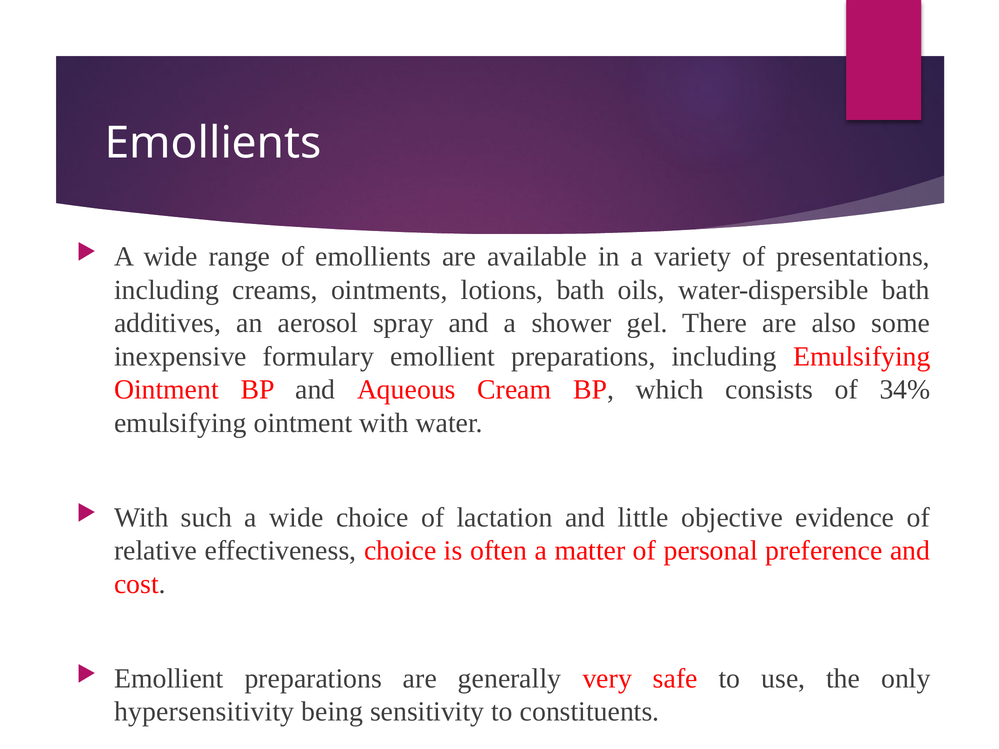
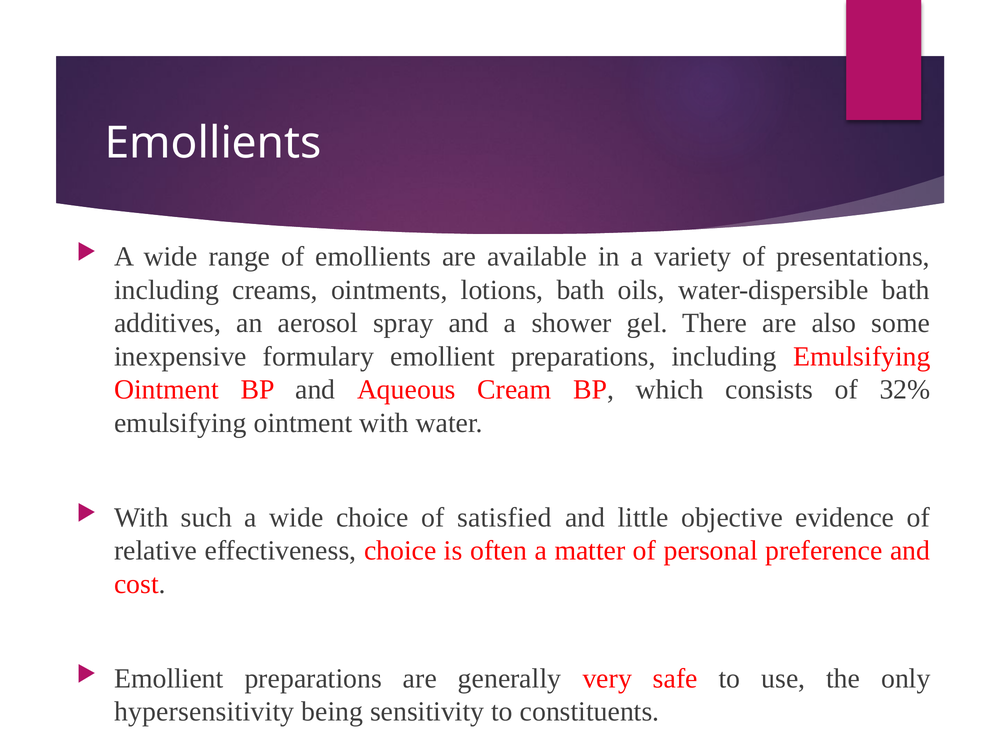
34%: 34% -> 32%
lactation: lactation -> satisfied
